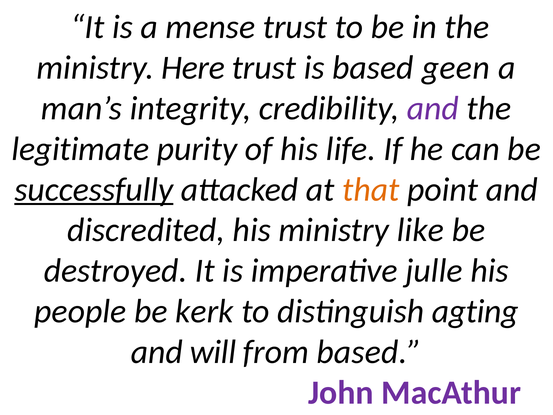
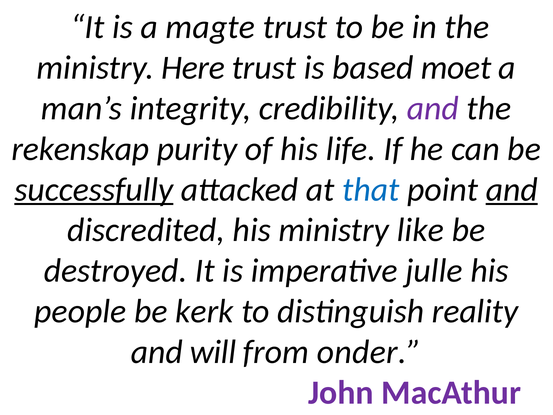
mense: mense -> magte
geen: geen -> moet
legitimate: legitimate -> rekenskap
that colour: orange -> blue
and at (512, 189) underline: none -> present
agting: agting -> reality
from based: based -> onder
